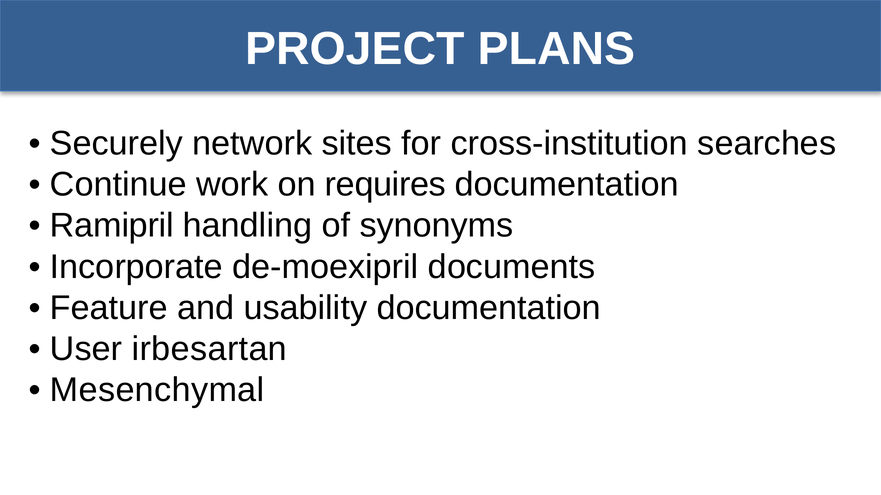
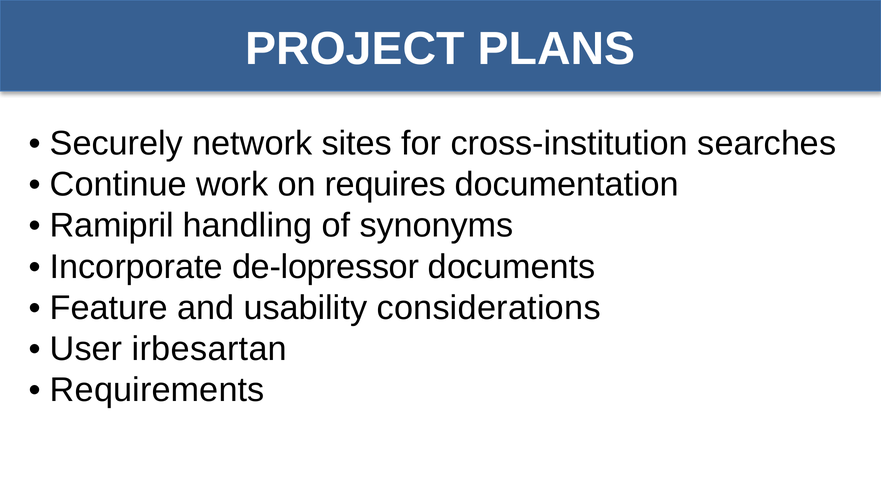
de-moexipril: de-moexipril -> de-lopressor
usability documentation: documentation -> considerations
Mesenchymal: Mesenchymal -> Requirements
